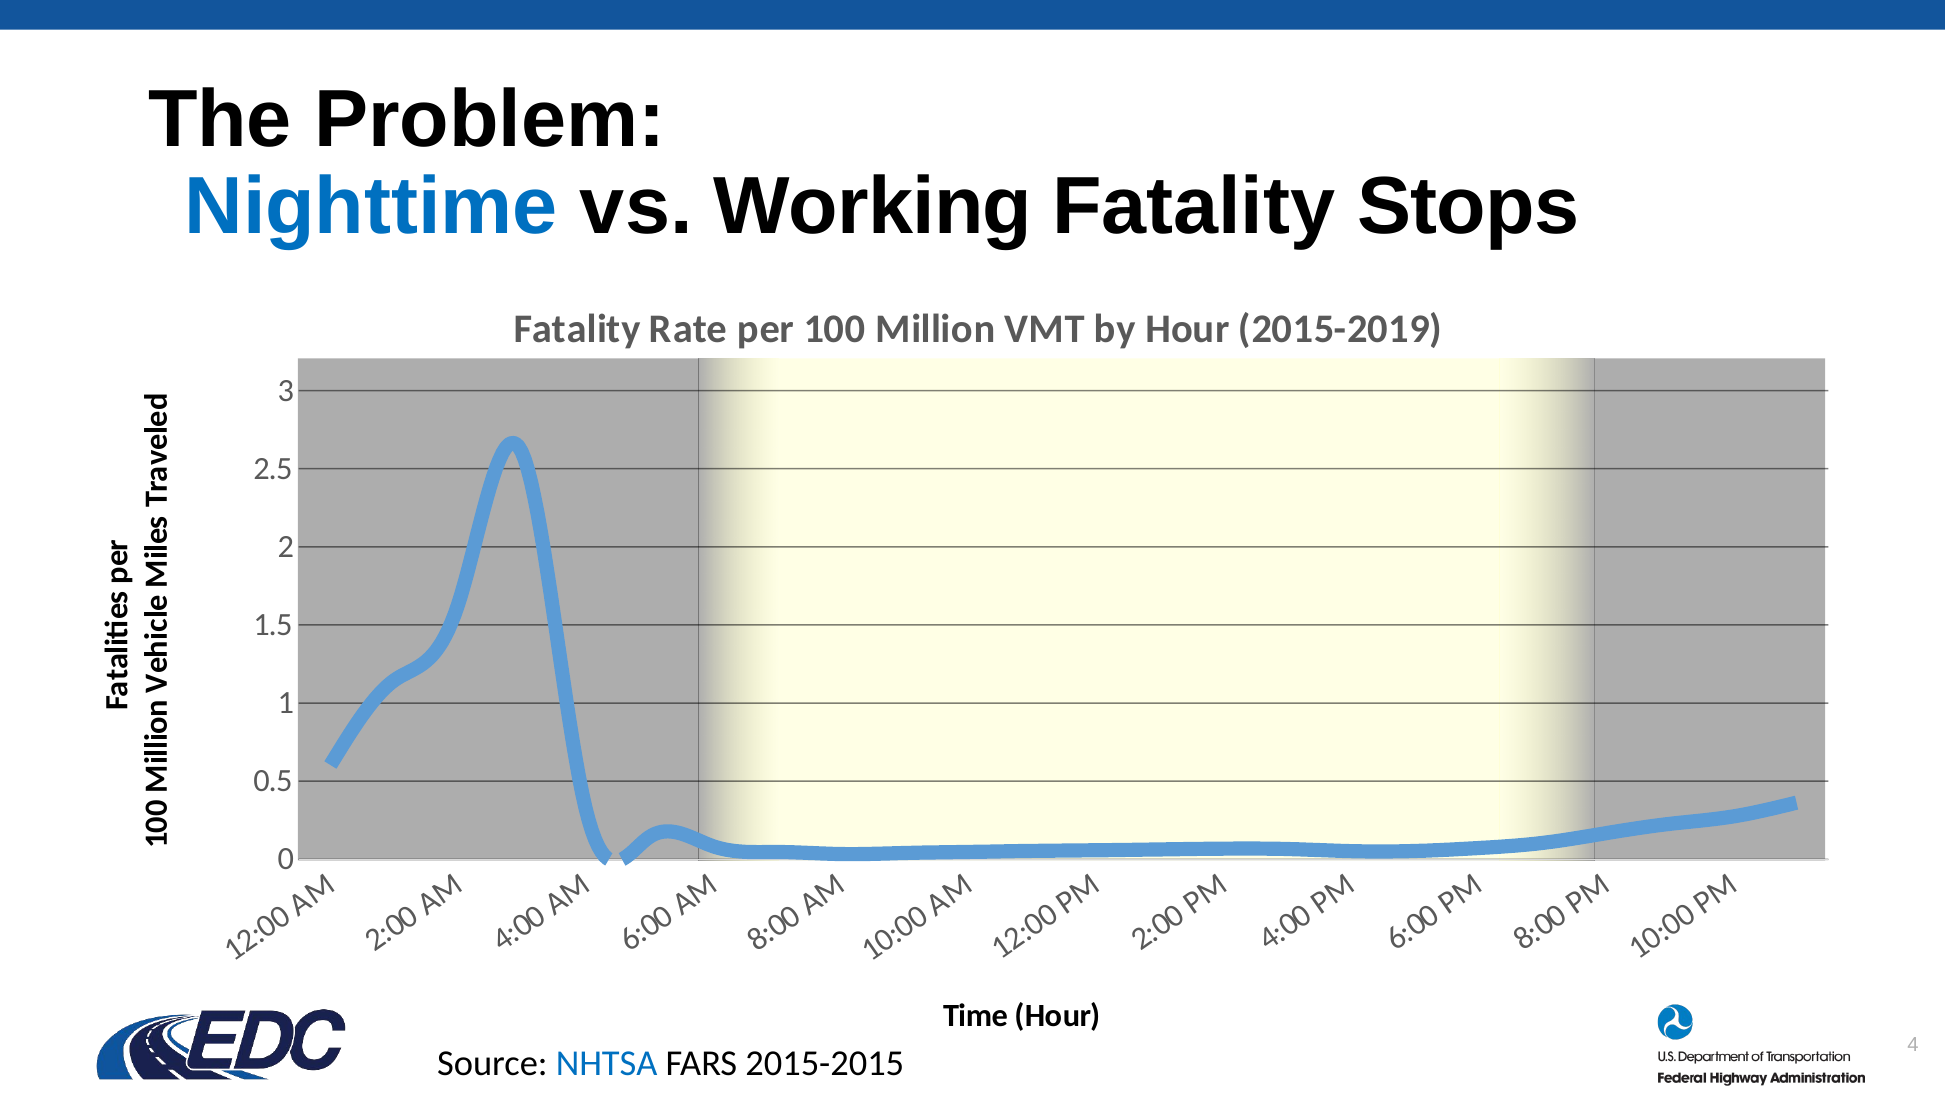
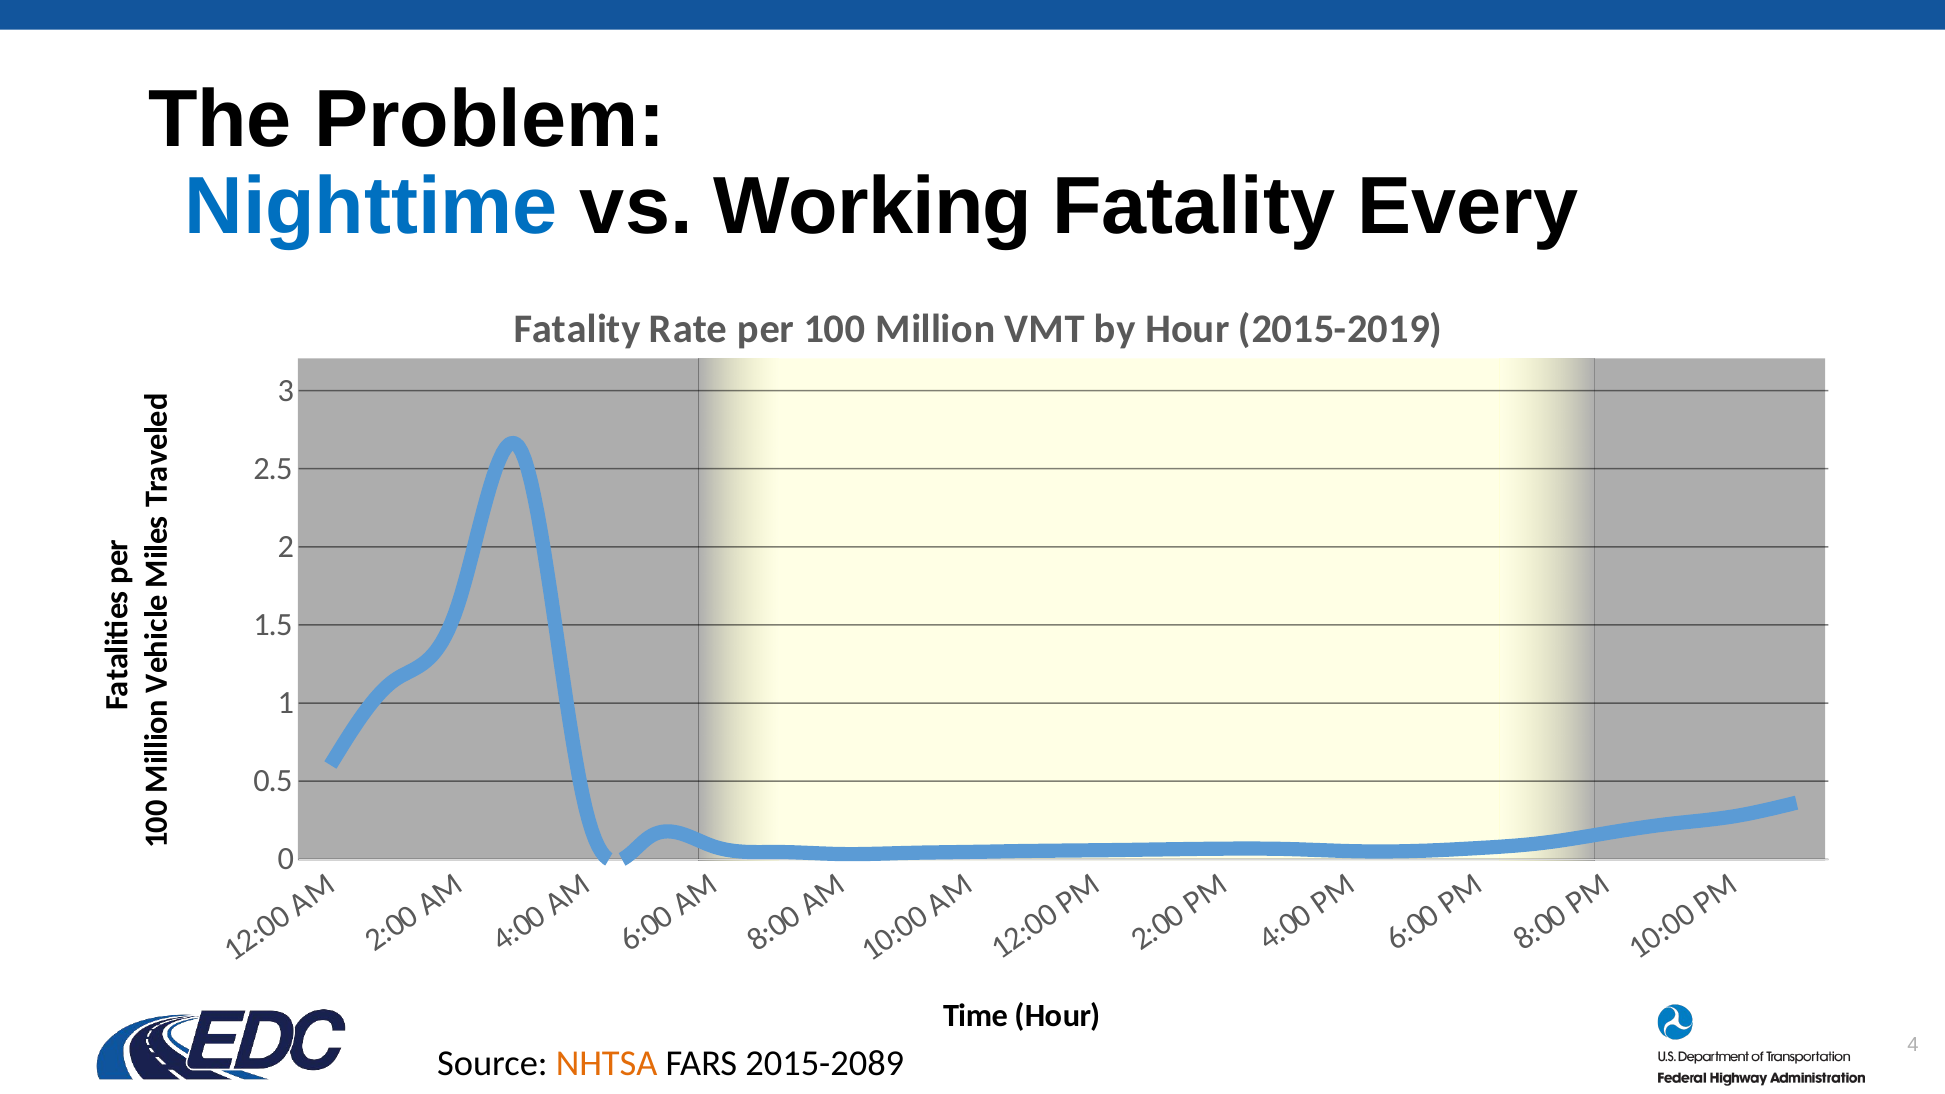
Stops: Stops -> Every
NHTSA colour: blue -> orange
2015-2015: 2015-2015 -> 2015-2089
